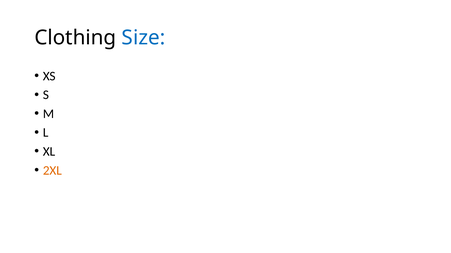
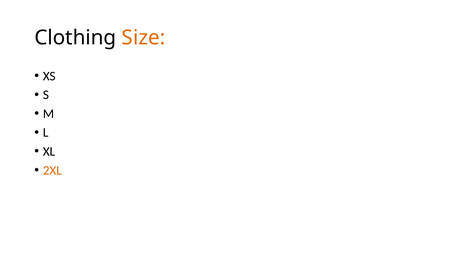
Size colour: blue -> orange
